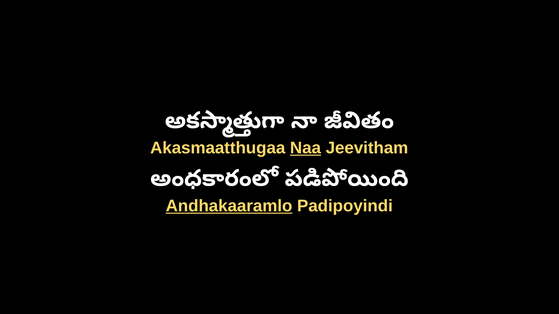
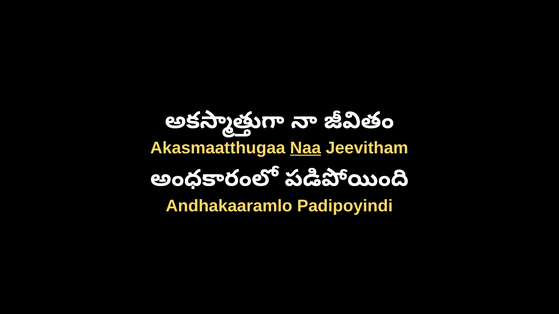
Andhakaaramlo underline: present -> none
